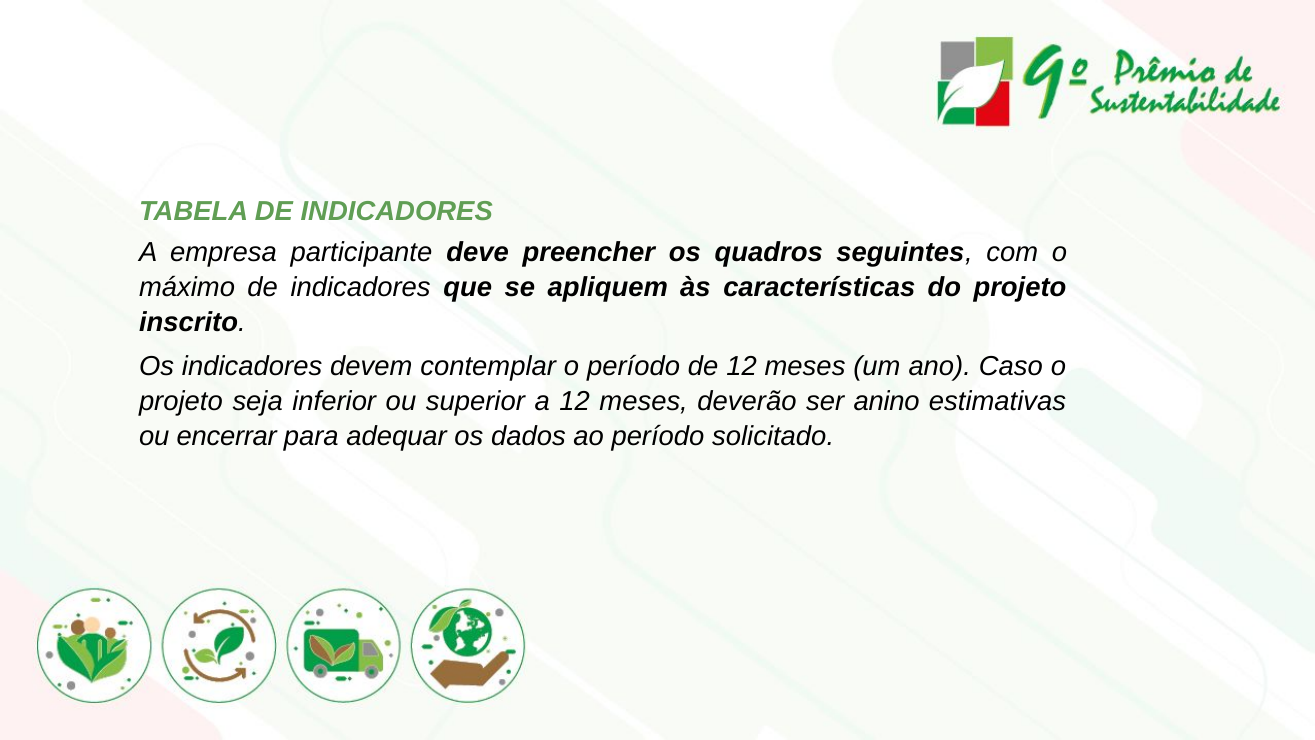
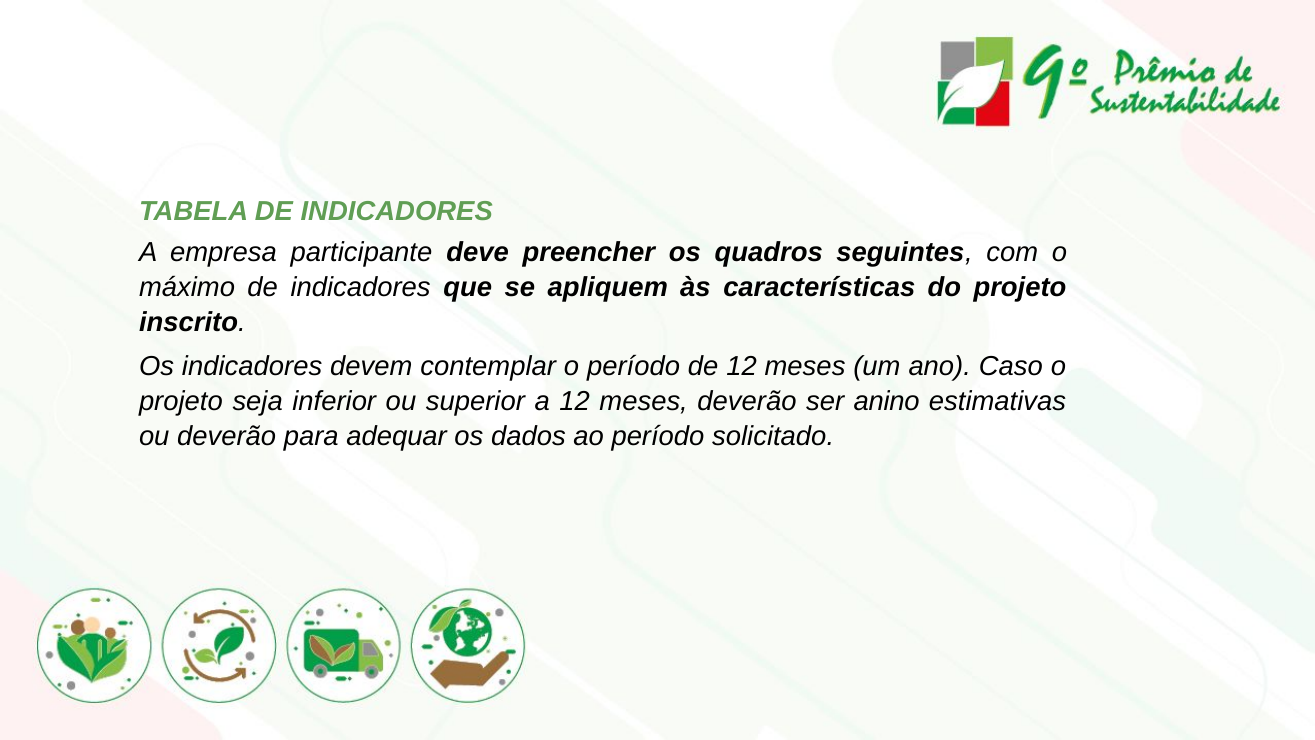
ou encerrar: encerrar -> deverão
